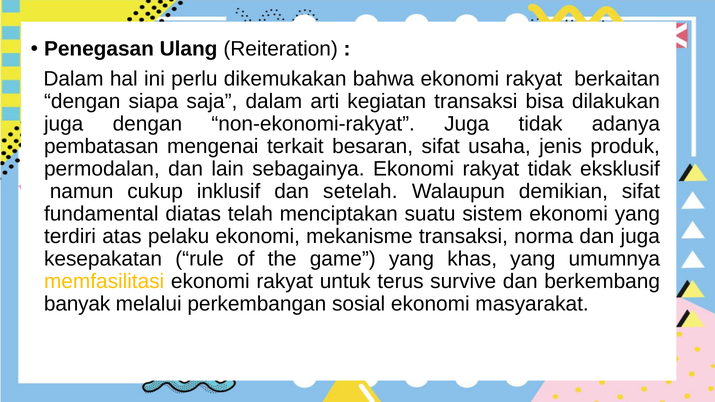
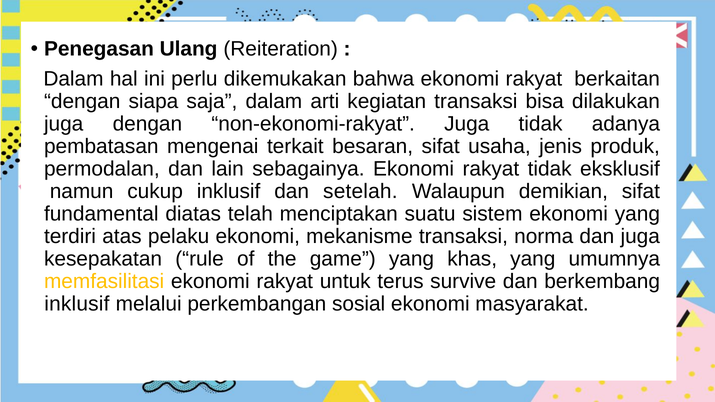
banyak at (77, 304): banyak -> inklusif
